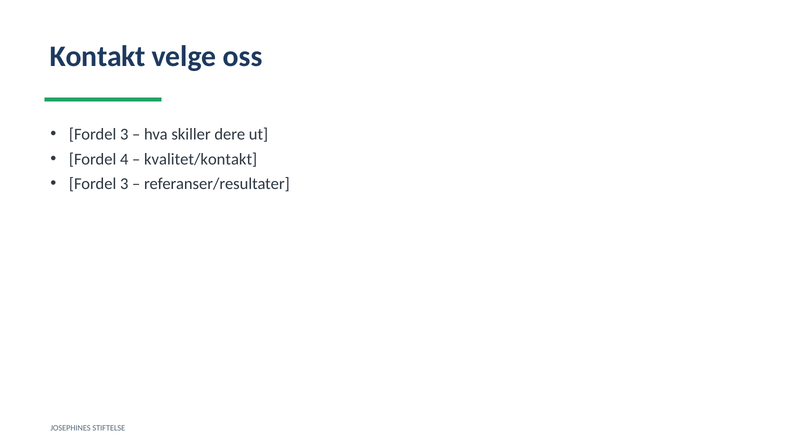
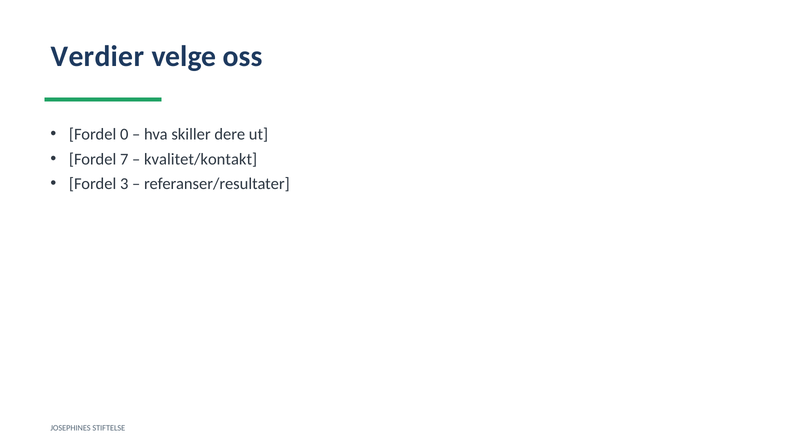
Kontakt: Kontakt -> Verdier
3 at (124, 134): 3 -> 0
4: 4 -> 7
